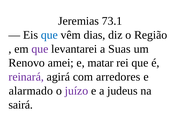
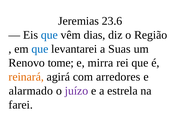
73.1: 73.1 -> 23.6
que at (40, 49) colour: purple -> blue
amei: amei -> tome
matar: matar -> mirra
reinará colour: purple -> orange
judeus: judeus -> estrela
sairá: sairá -> farei
